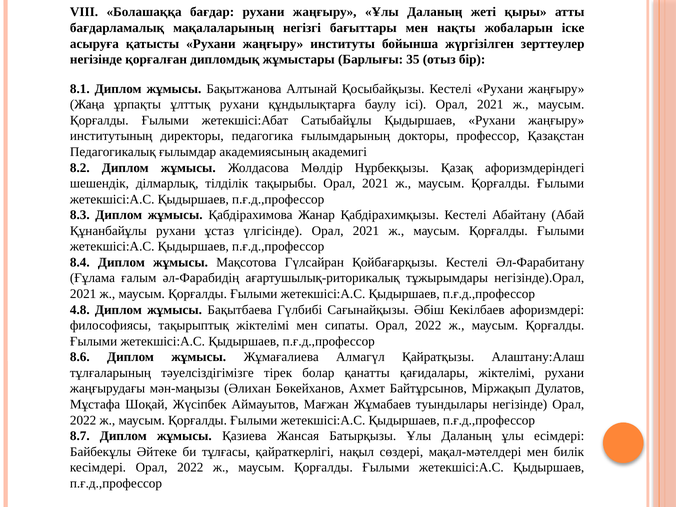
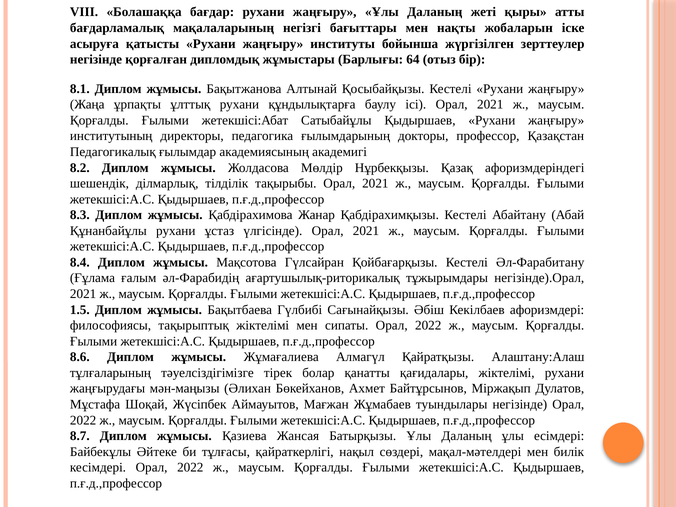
35: 35 -> 64
4.8: 4.8 -> 1.5
